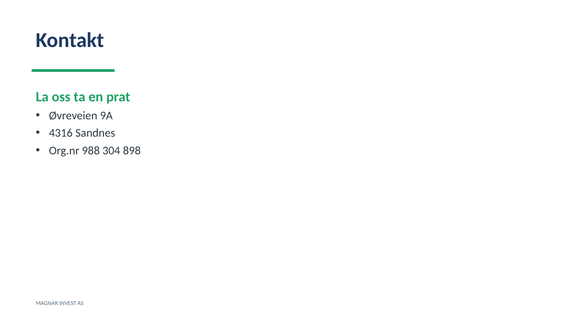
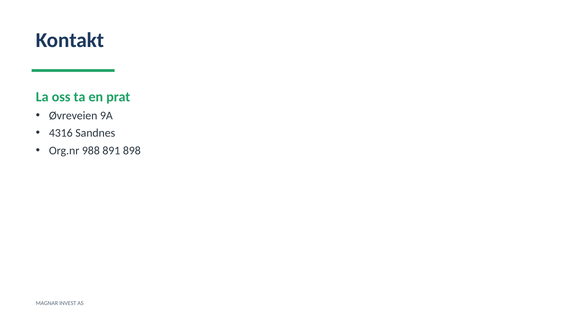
304: 304 -> 891
